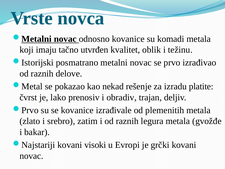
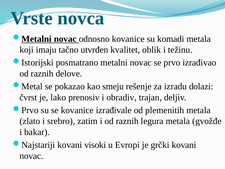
nekad: nekad -> smeju
platite: platite -> dolazi
